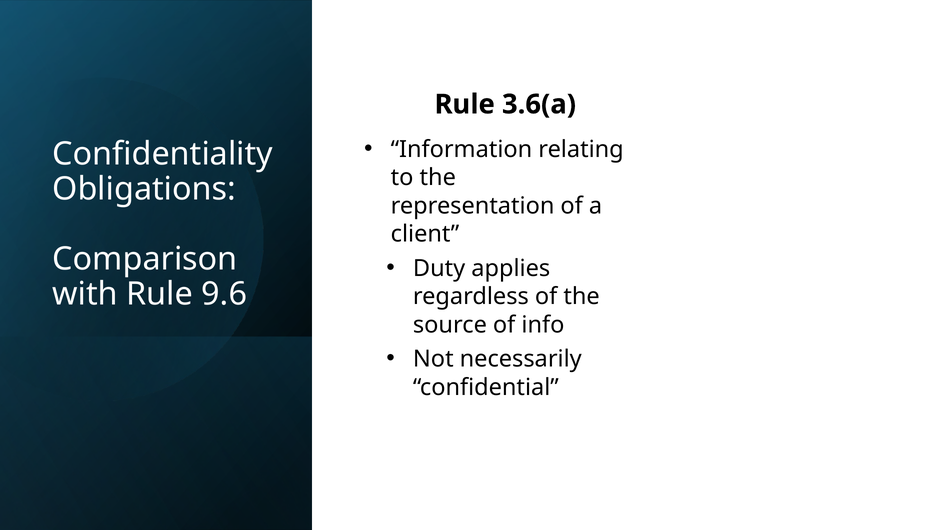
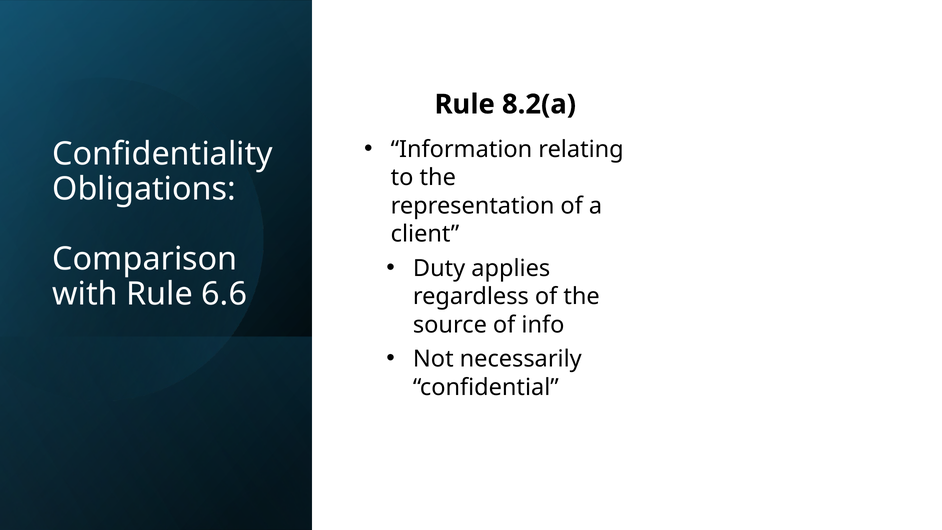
3.6(a: 3.6(a -> 8.2(a
9.6: 9.6 -> 6.6
